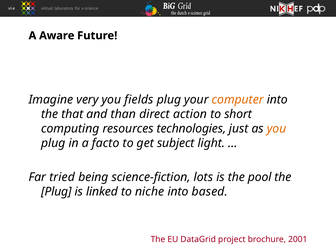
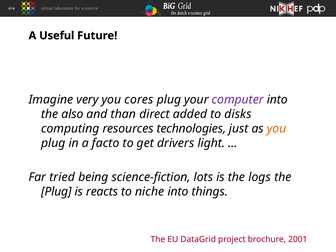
Aware: Aware -> Useful
fields: fields -> cores
computer colour: orange -> purple
that: that -> also
action: action -> added
short: short -> disks
subject: subject -> drivers
pool: pool -> logs
linked: linked -> reacts
based: based -> things
